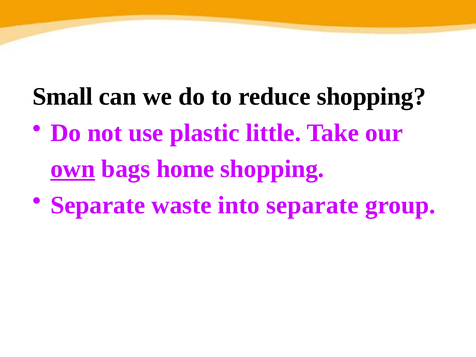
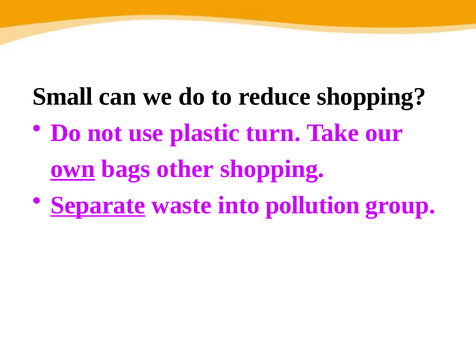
little: little -> turn
home: home -> other
Separate at (98, 205) underline: none -> present
into separate: separate -> pollution
